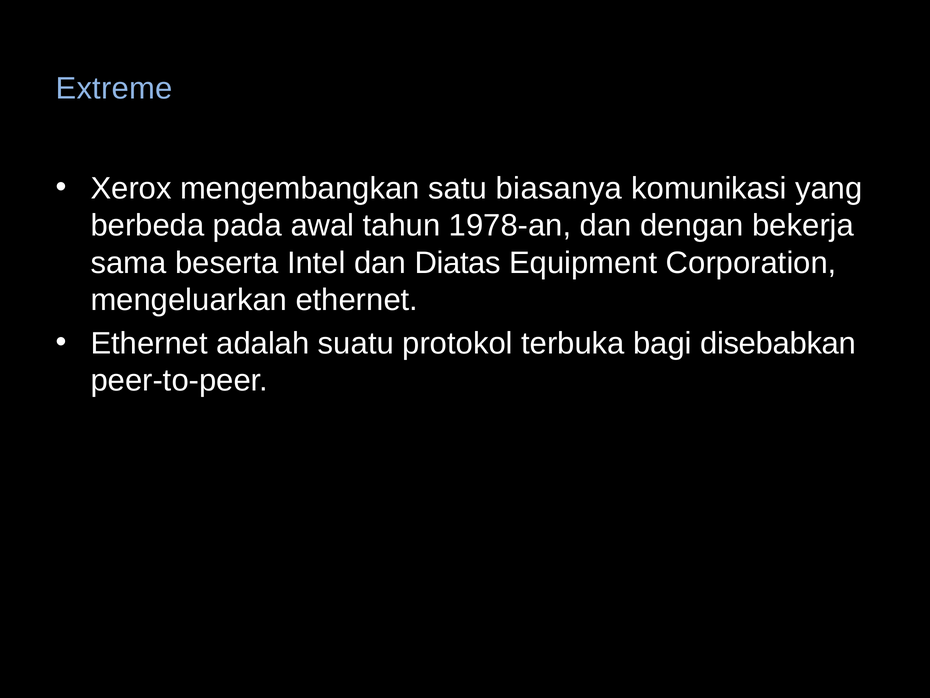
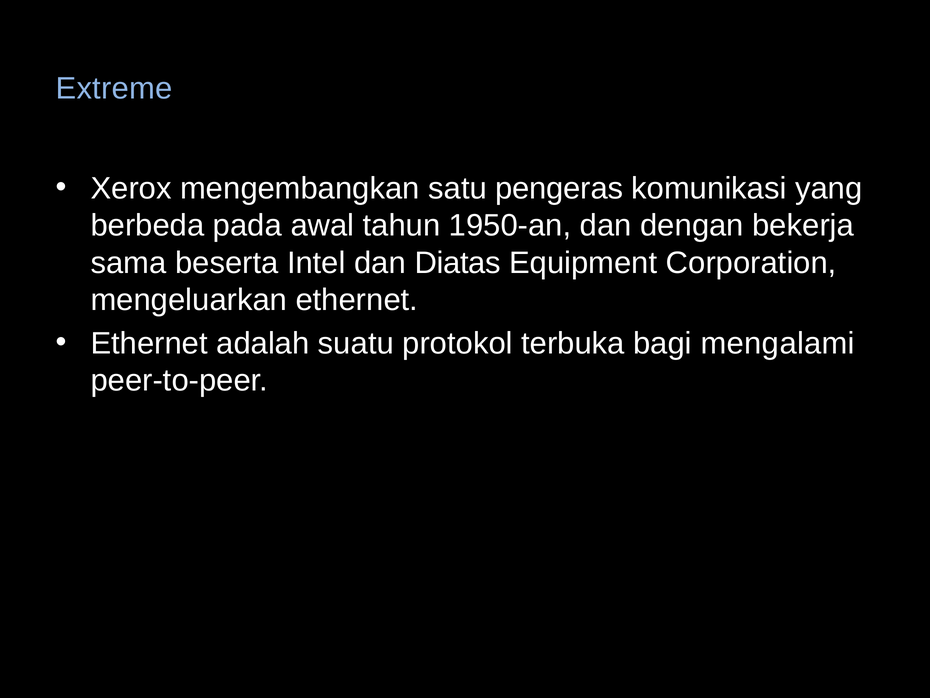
biasanya: biasanya -> pengeras
1978-an: 1978-an -> 1950-an
disebabkan: disebabkan -> mengalami
